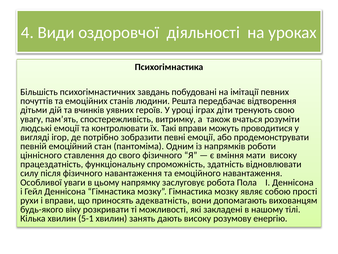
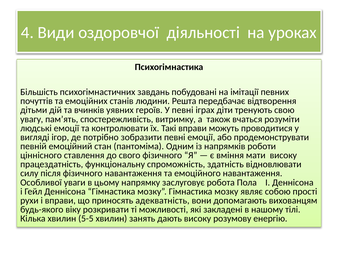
У уроці: уроці -> певні
5-1: 5-1 -> 5-5
